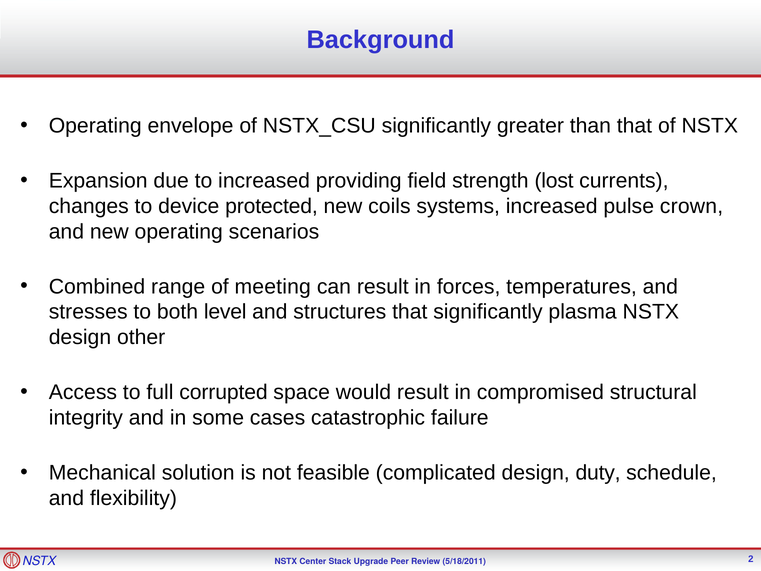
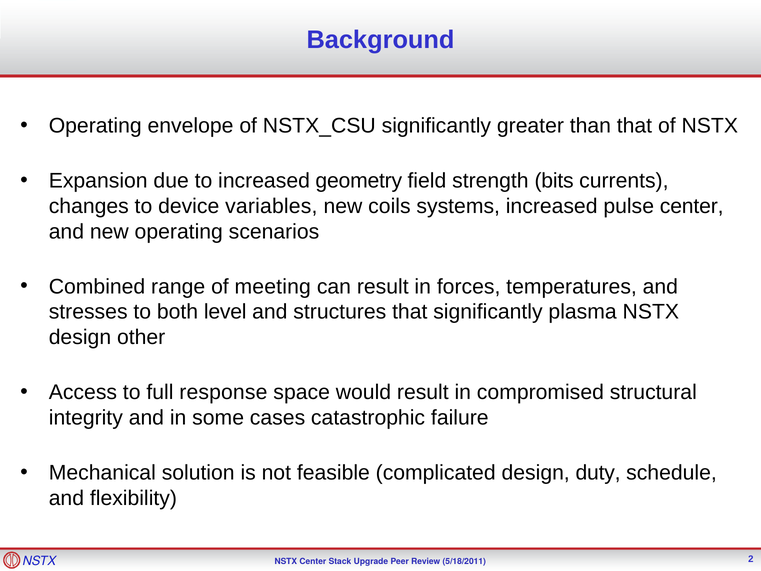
providing: providing -> geometry
lost: lost -> bits
protected: protected -> variables
pulse crown: crown -> center
corrupted: corrupted -> response
